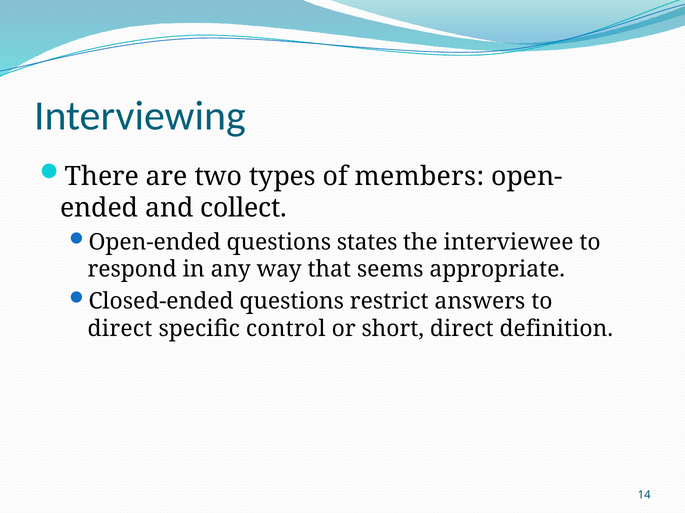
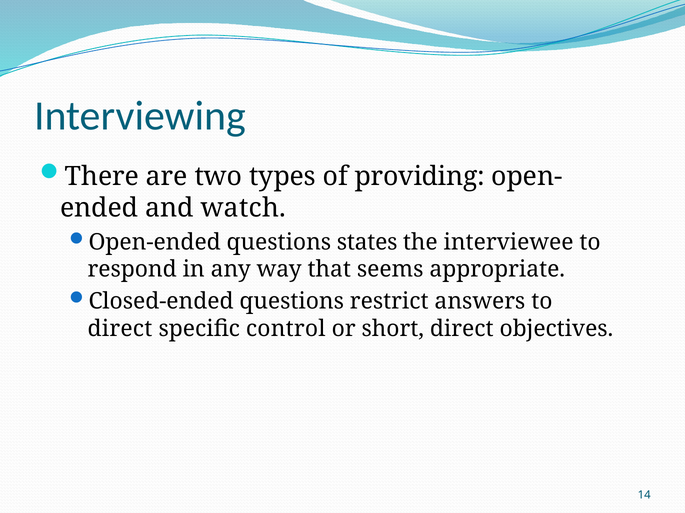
members: members -> providing
collect: collect -> watch
definition: definition -> objectives
